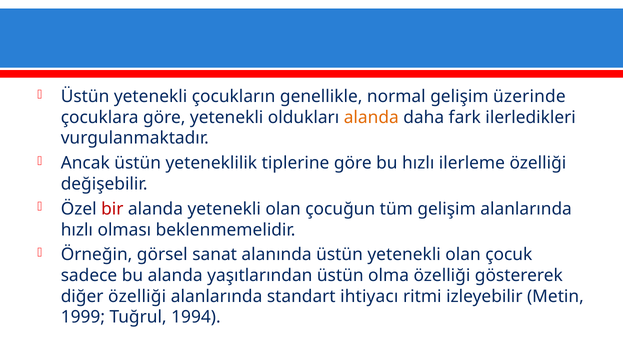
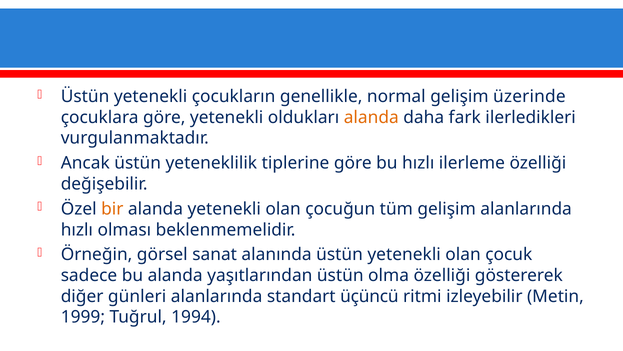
bir colour: red -> orange
diğer özelliği: özelliği -> günleri
ihtiyacı: ihtiyacı -> üçüncü
